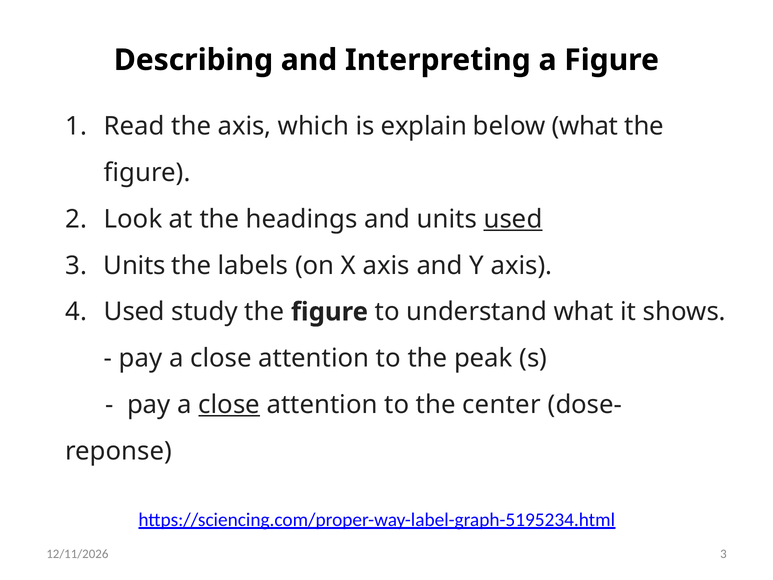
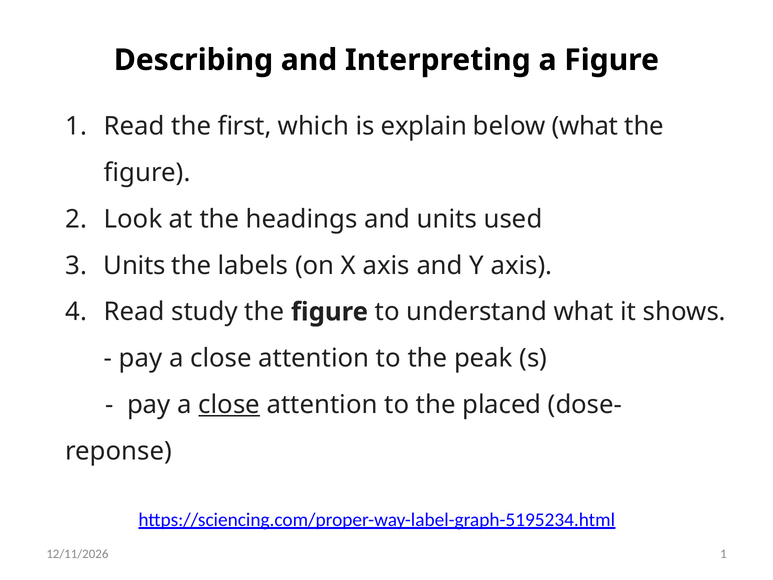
the axis: axis -> first
used at (513, 219) underline: present -> none
Used at (134, 312): Used -> Read
center: center -> placed
3 at (723, 554): 3 -> 1
